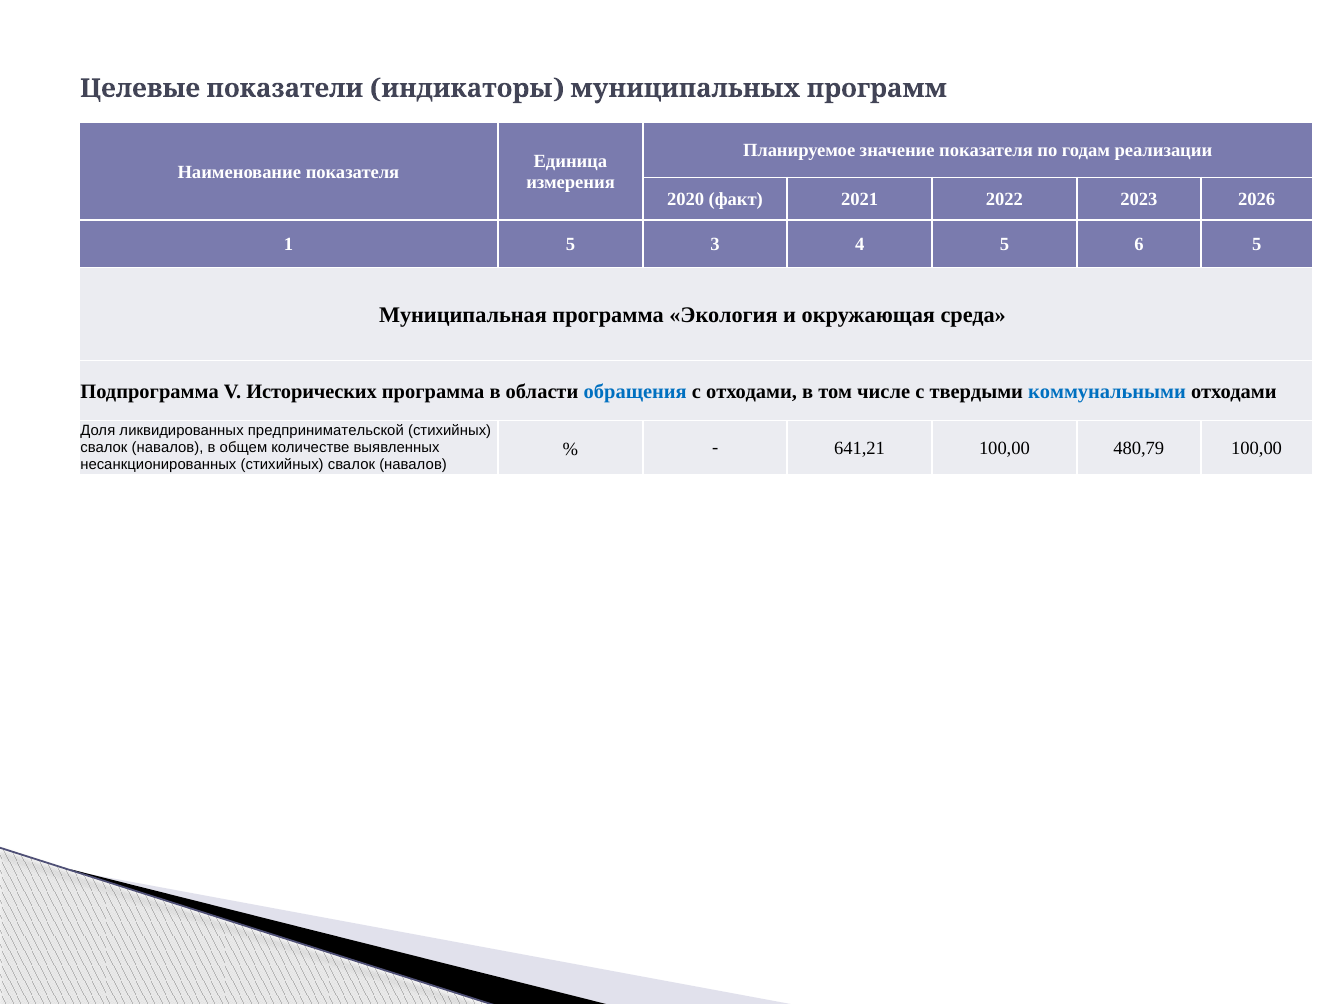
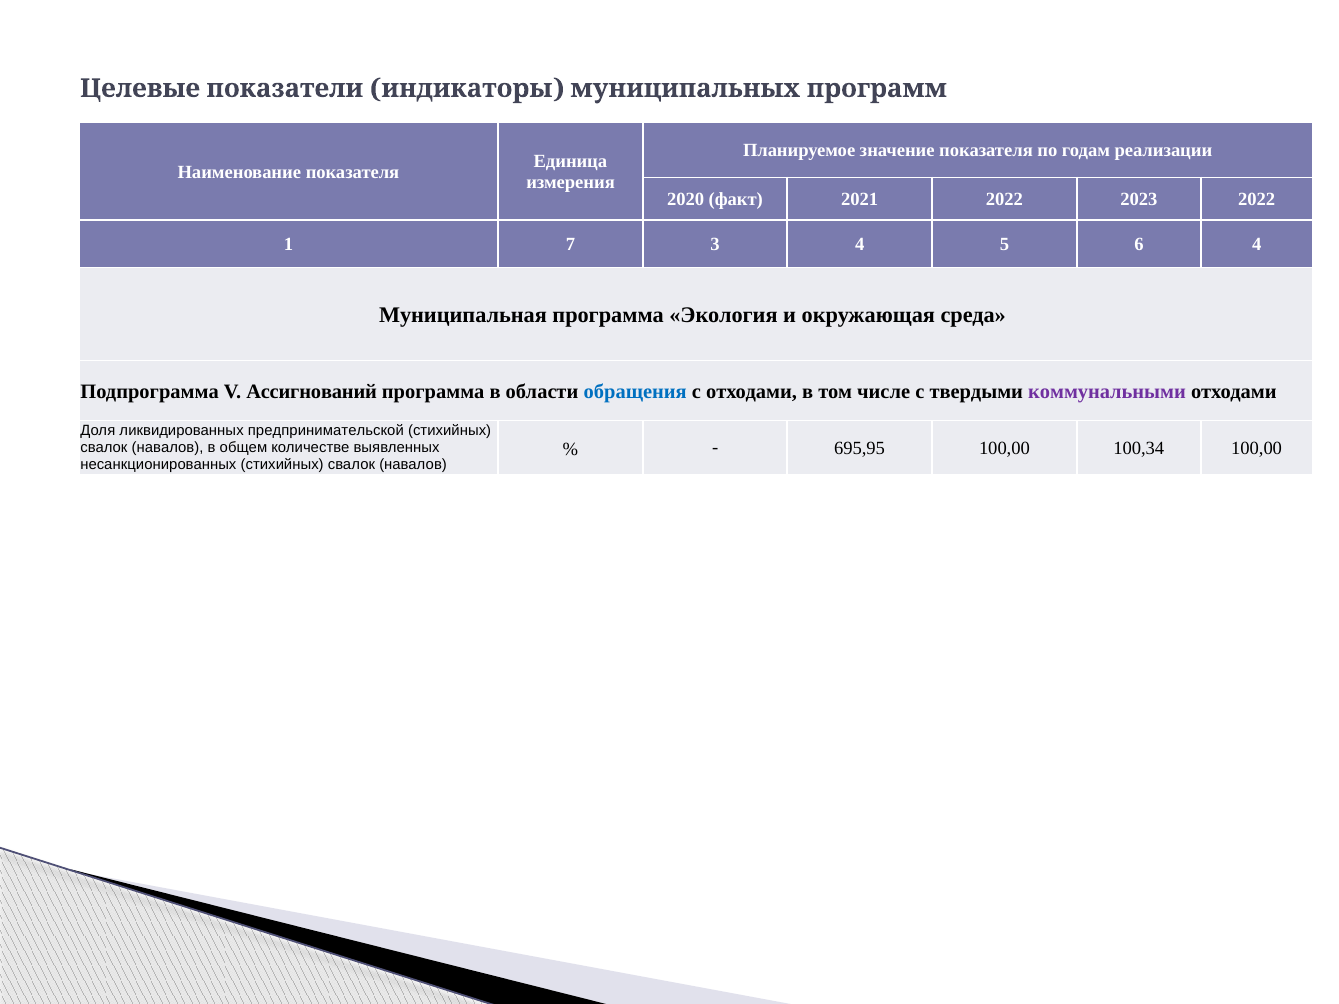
2023 2026: 2026 -> 2022
1 5: 5 -> 7
6 5: 5 -> 4
Исторических: Исторических -> Ассигнований
коммунальными colour: blue -> purple
641,21: 641,21 -> 695,95
480,79: 480,79 -> 100,34
